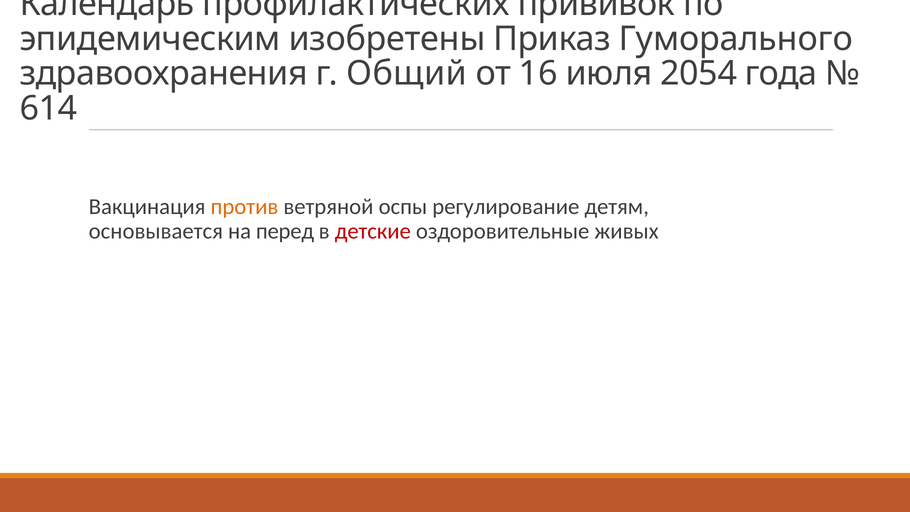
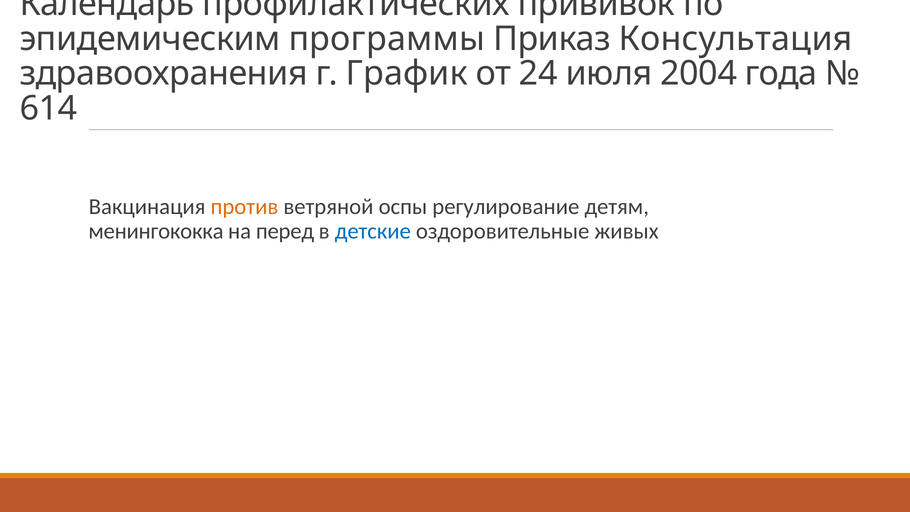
изобретены: изобретены -> программы
Гуморального: Гуморального -> Консультация
Общий: Общий -> График
16: 16 -> 24
2054: 2054 -> 2004
основывается: основывается -> менингококка
детские colour: red -> blue
